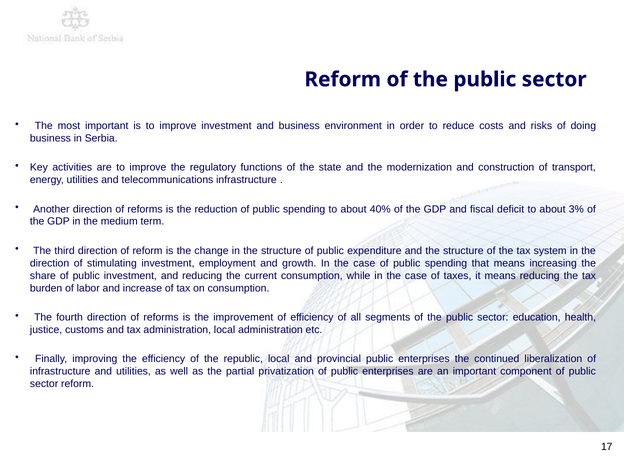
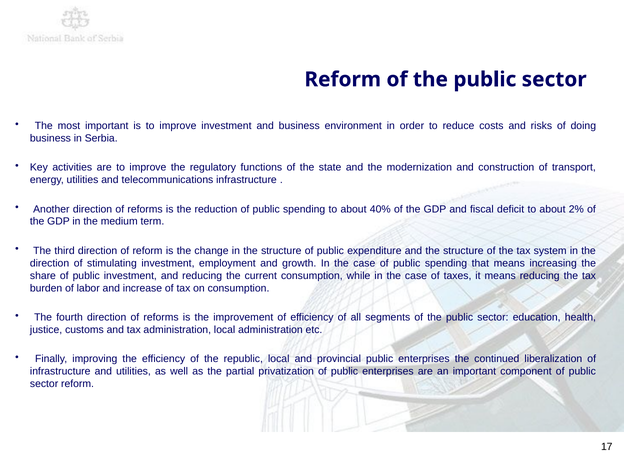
3%: 3% -> 2%
